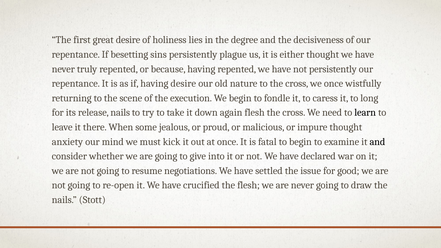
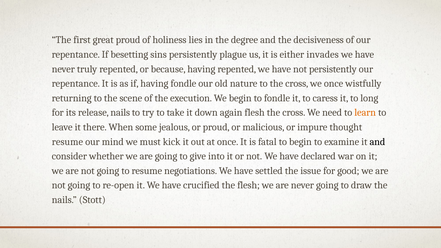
great desire: desire -> proud
either thought: thought -> invades
having desire: desire -> fondle
learn colour: black -> orange
anxiety at (67, 142): anxiety -> resume
